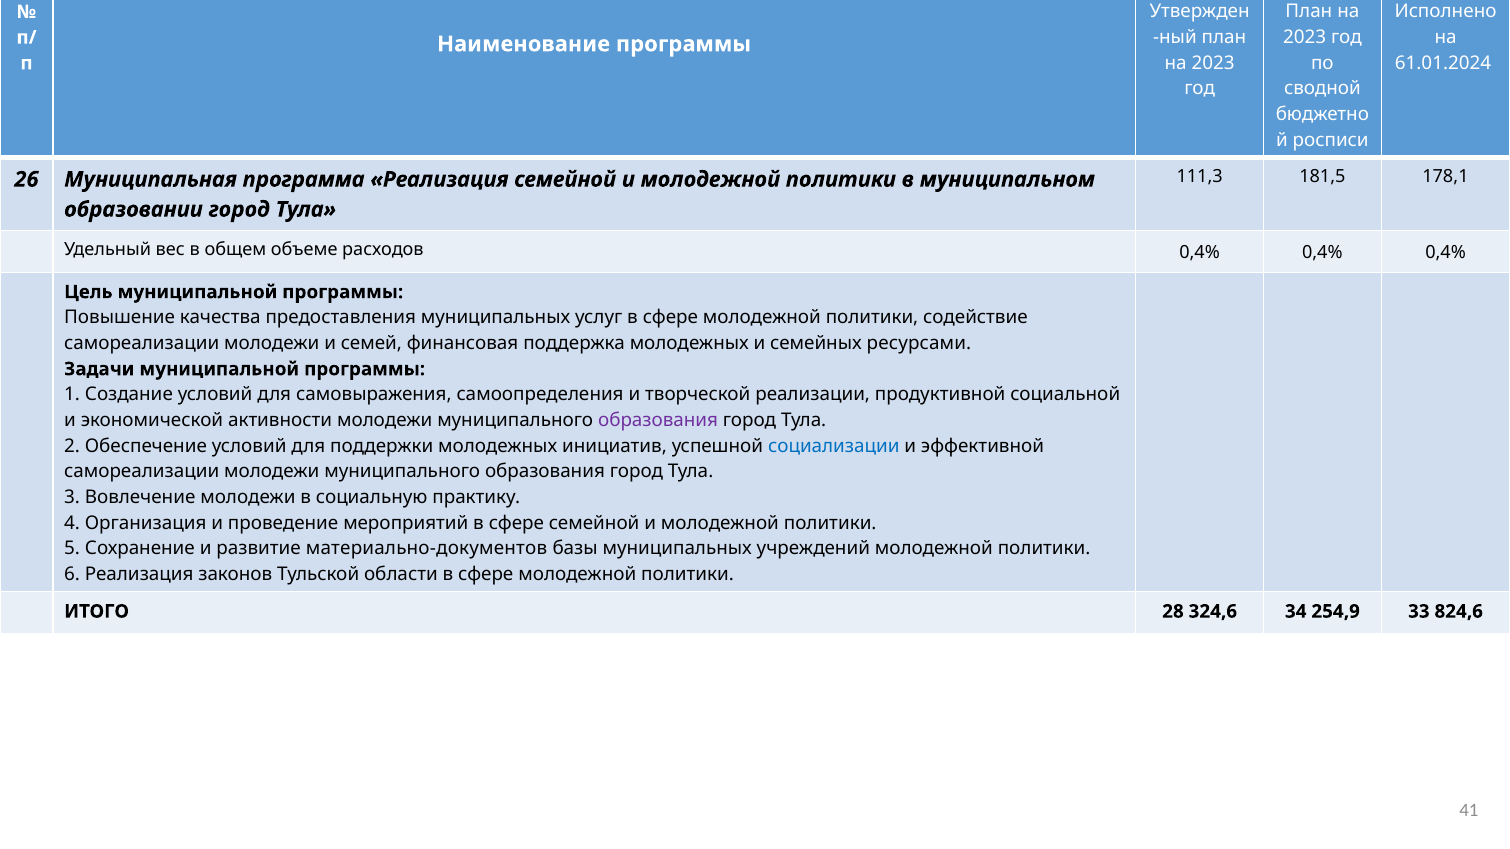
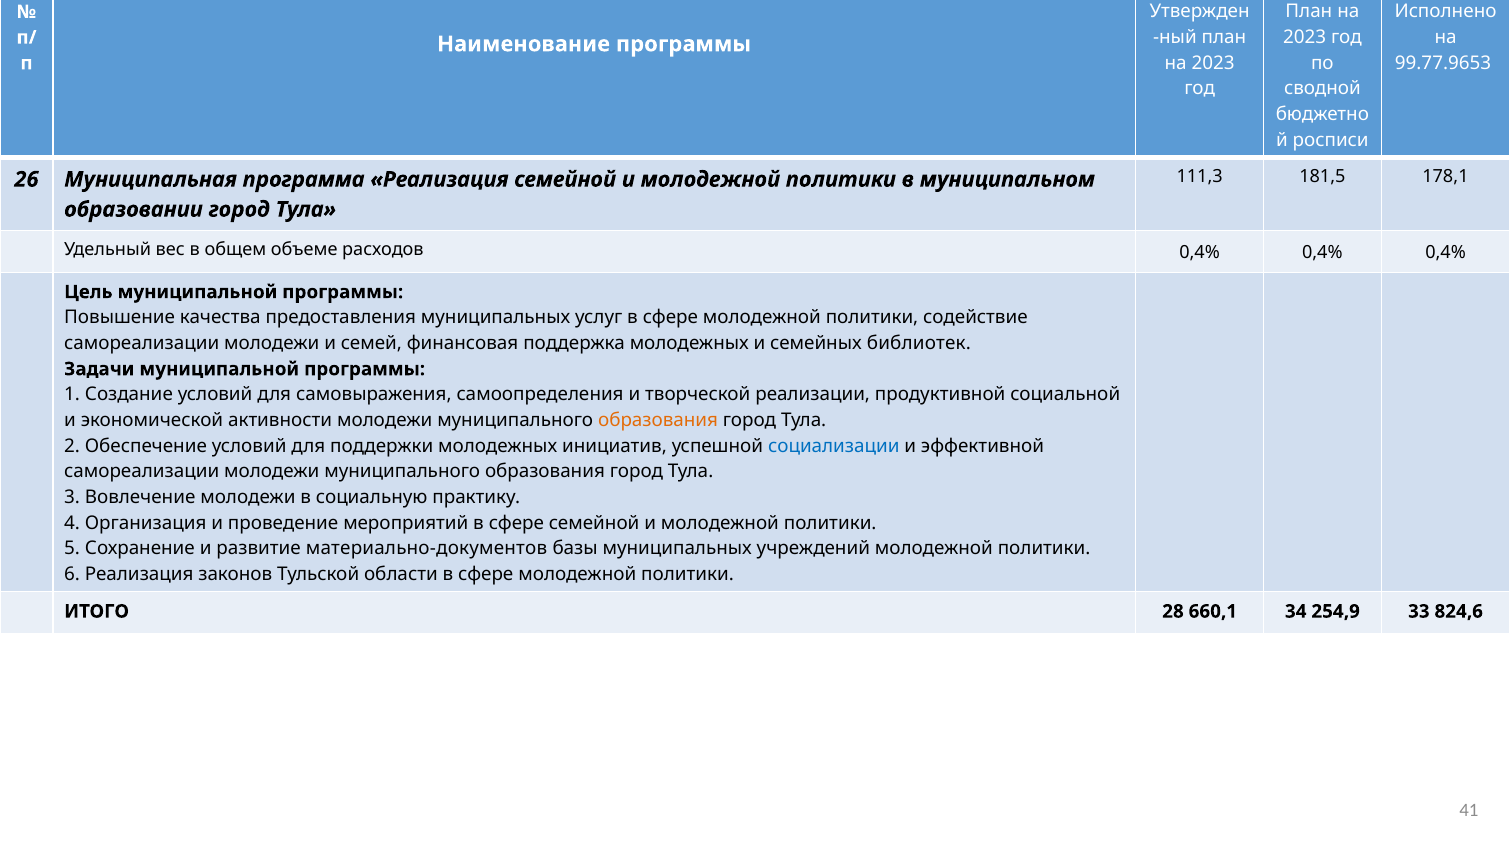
61.01.2024: 61.01.2024 -> 99.77.9653
ресурсами: ресурсами -> библиотек
образования at (658, 421) colour: purple -> orange
324,6: 324,6 -> 660,1
